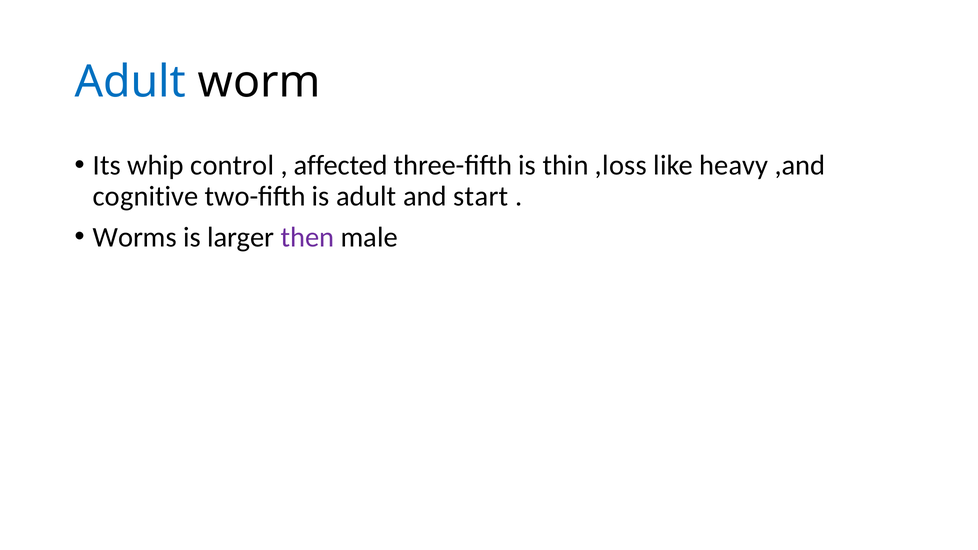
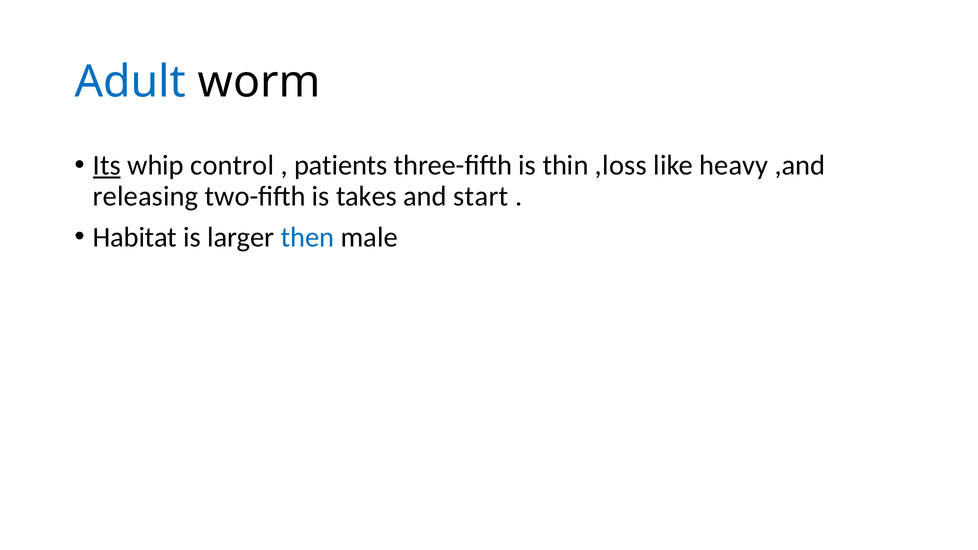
Its underline: none -> present
affected: affected -> patients
cognitive: cognitive -> releasing
is adult: adult -> takes
Worms: Worms -> Habitat
then colour: purple -> blue
